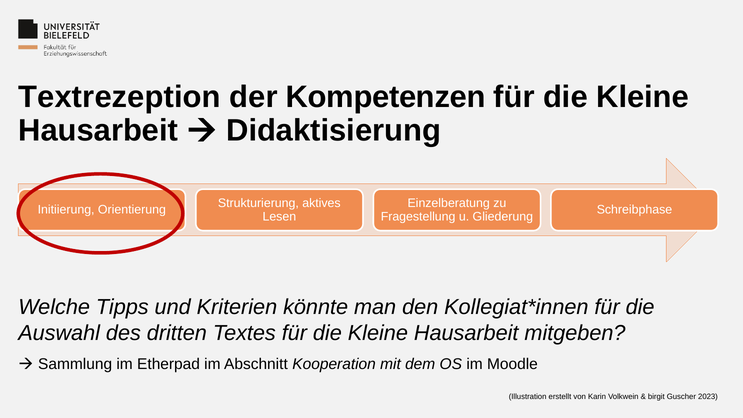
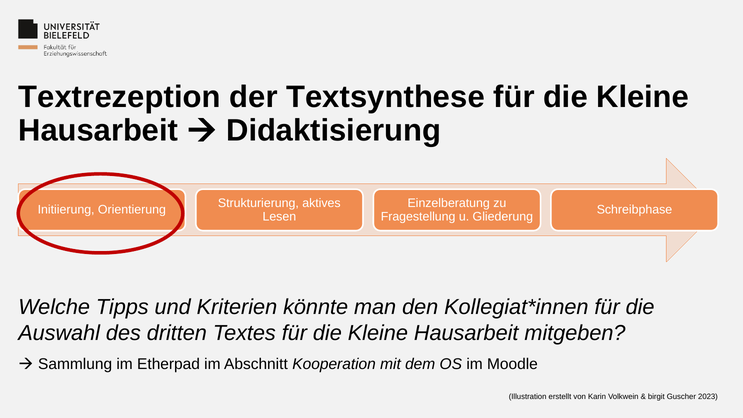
Kompetenzen: Kompetenzen -> Textsynthese
